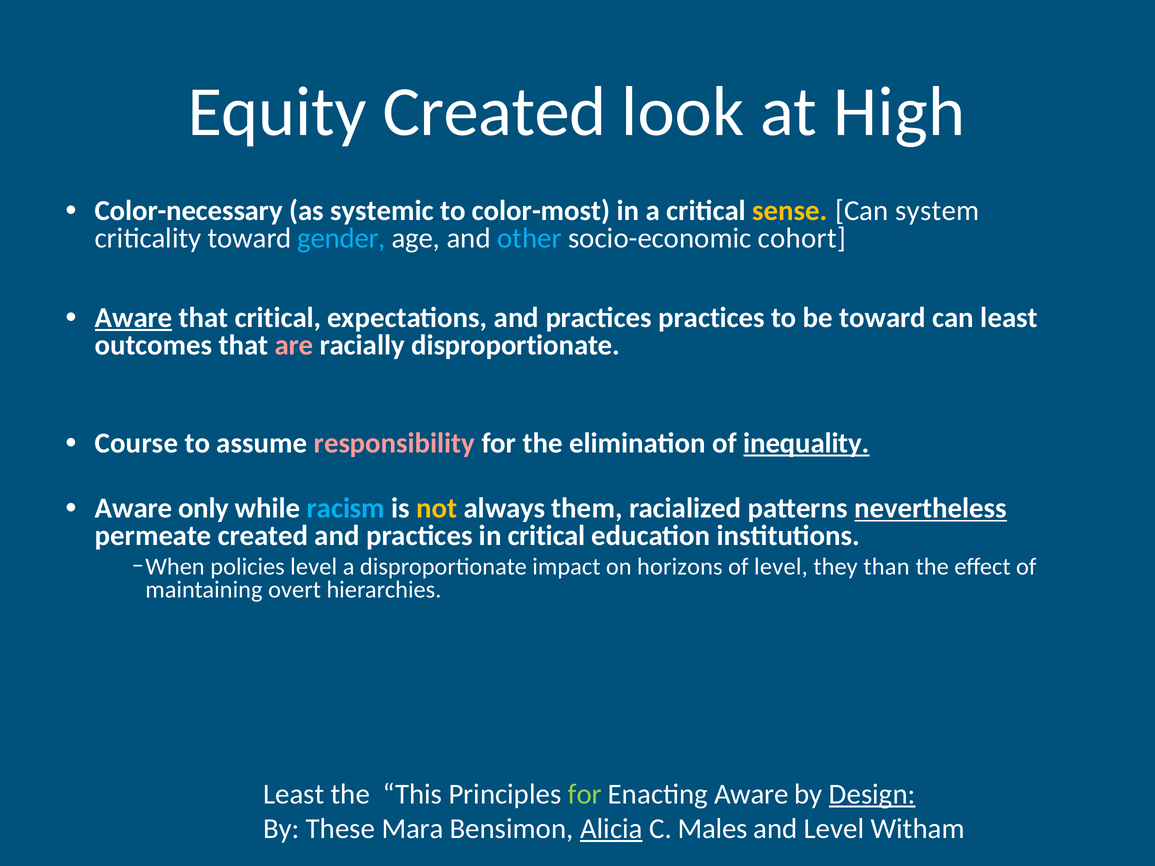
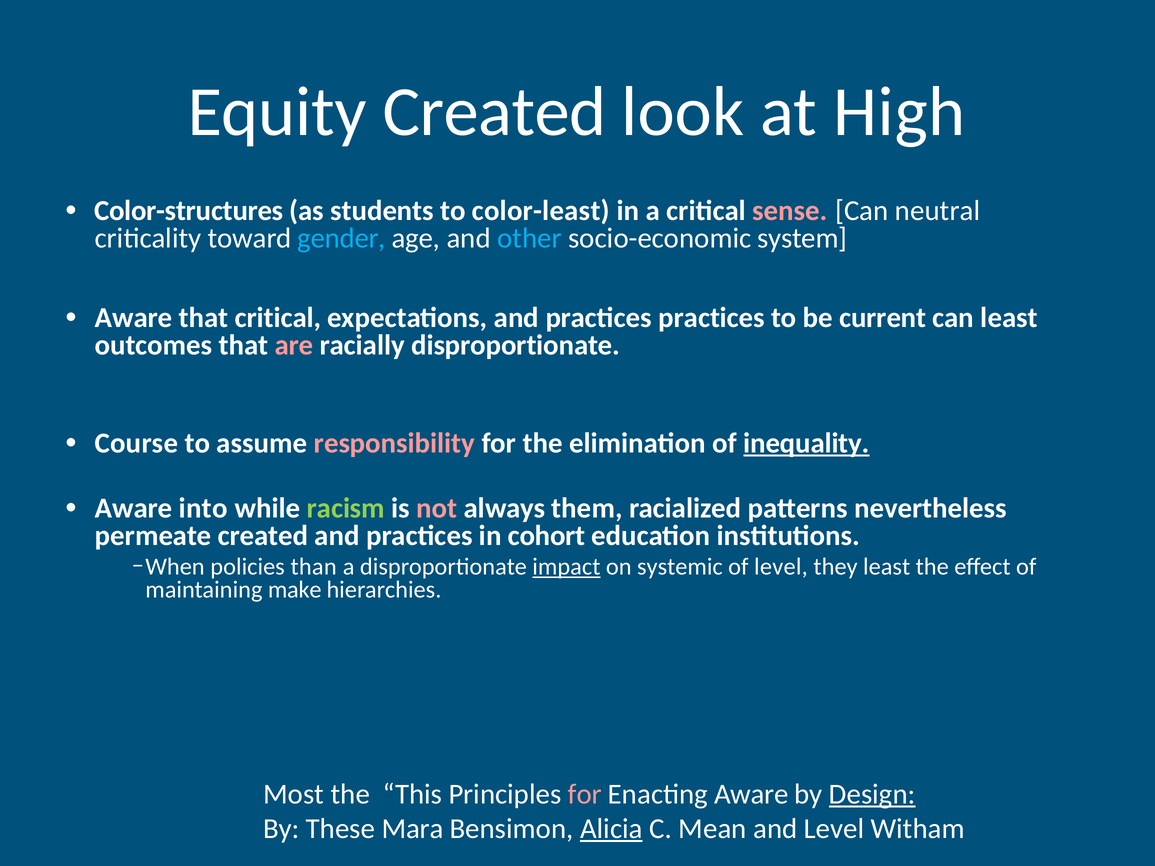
Color-necessary: Color-necessary -> Color-structures
systemic: systemic -> students
color-most: color-most -> color-least
sense colour: yellow -> pink
system: system -> neutral
cohort: cohort -> system
Aware at (134, 318) underline: present -> none
be toward: toward -> current
only: only -> into
racism colour: light blue -> light green
not colour: yellow -> pink
nevertheless underline: present -> none
in critical: critical -> cohort
policies level: level -> than
impact underline: none -> present
horizons: horizons -> systemic
they than: than -> least
overt: overt -> make
Least at (294, 794): Least -> Most
for at (585, 794) colour: light green -> pink
Males: Males -> Mean
